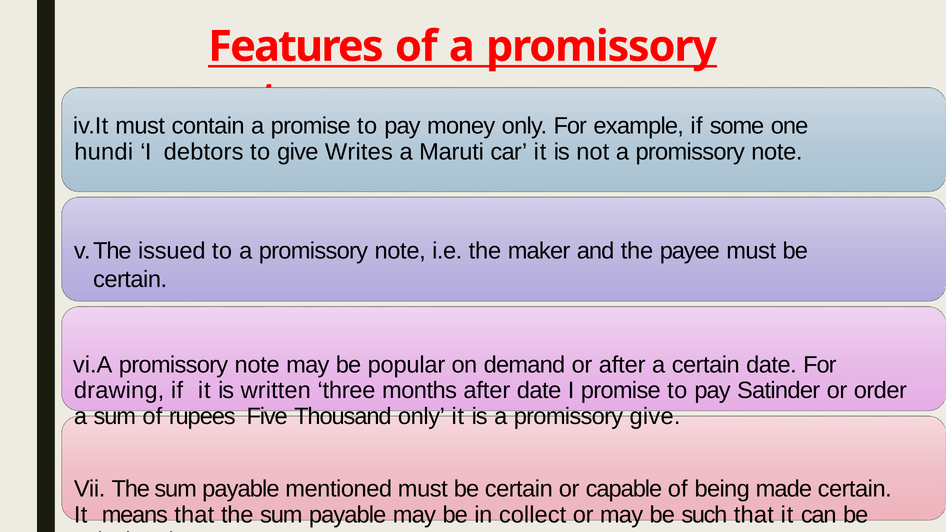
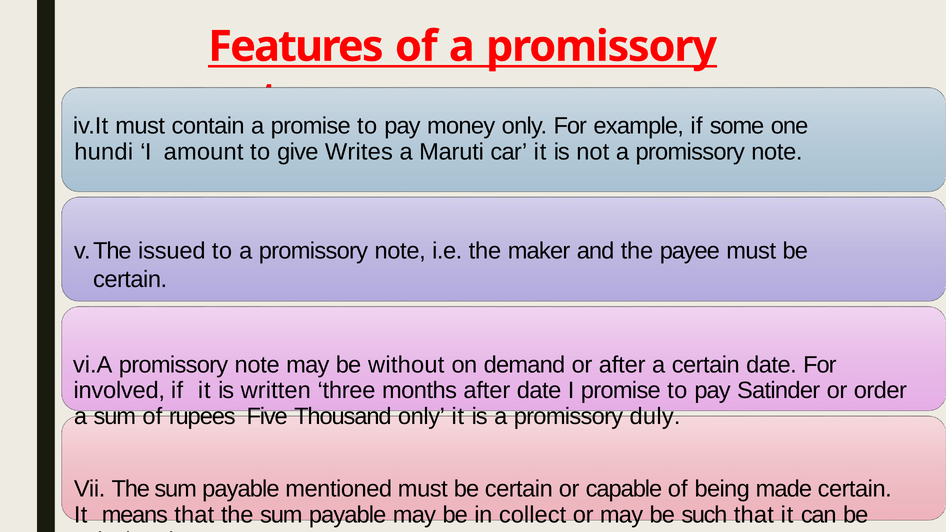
debtors: debtors -> amount
popular: popular -> without
drawing: drawing -> involved
promissory give: give -> duly
